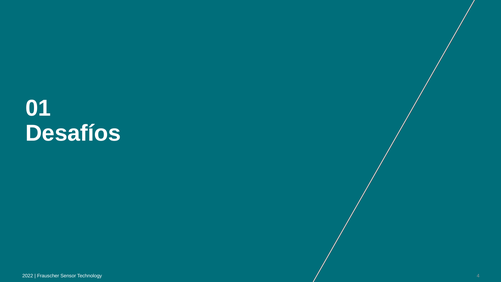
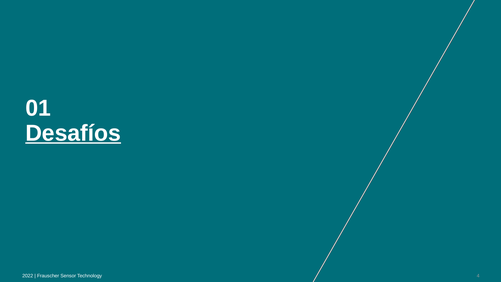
Desafíos underline: none -> present
